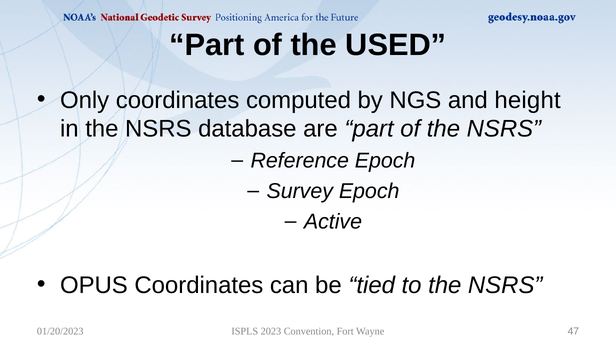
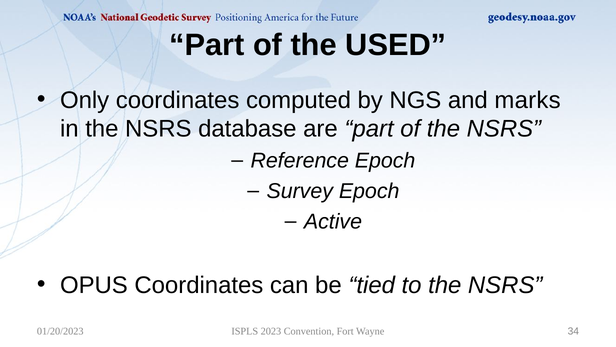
height: height -> marks
47: 47 -> 34
